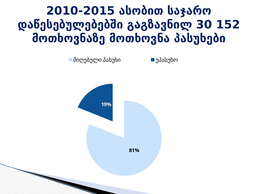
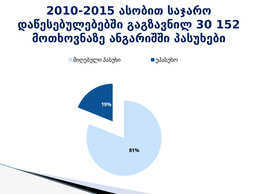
მოთხოვნა: მოთხოვნა -> ანგარიშში
